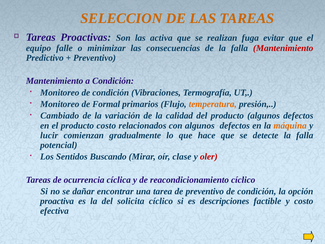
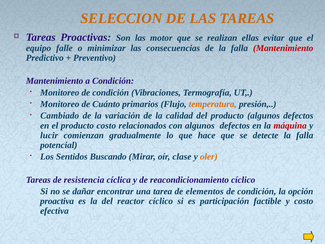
activa: activa -> motor
fuga: fuga -> ellas
Formal: Formal -> Cuánto
máquina colour: orange -> red
oler colour: red -> orange
ocurrencia: ocurrencia -> resistencia
de preventivo: preventivo -> elementos
solicita: solicita -> reactor
descripciones: descripciones -> participación
